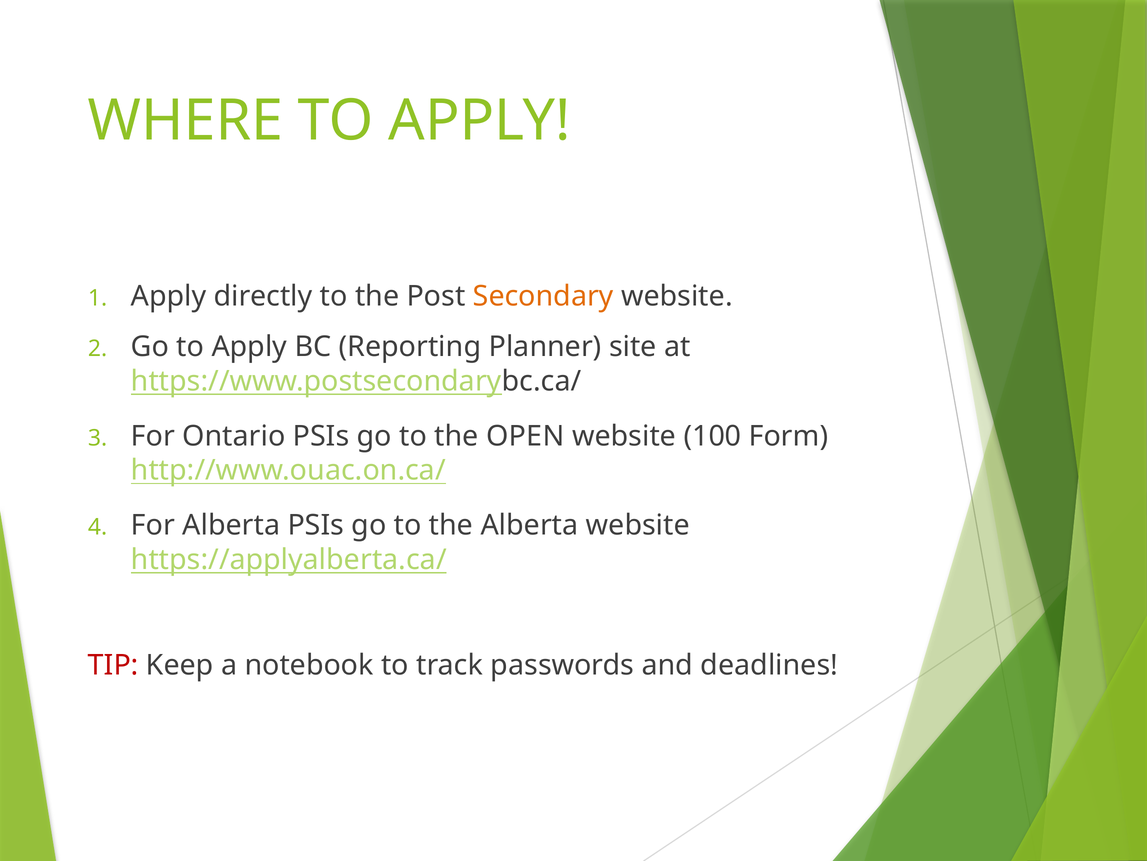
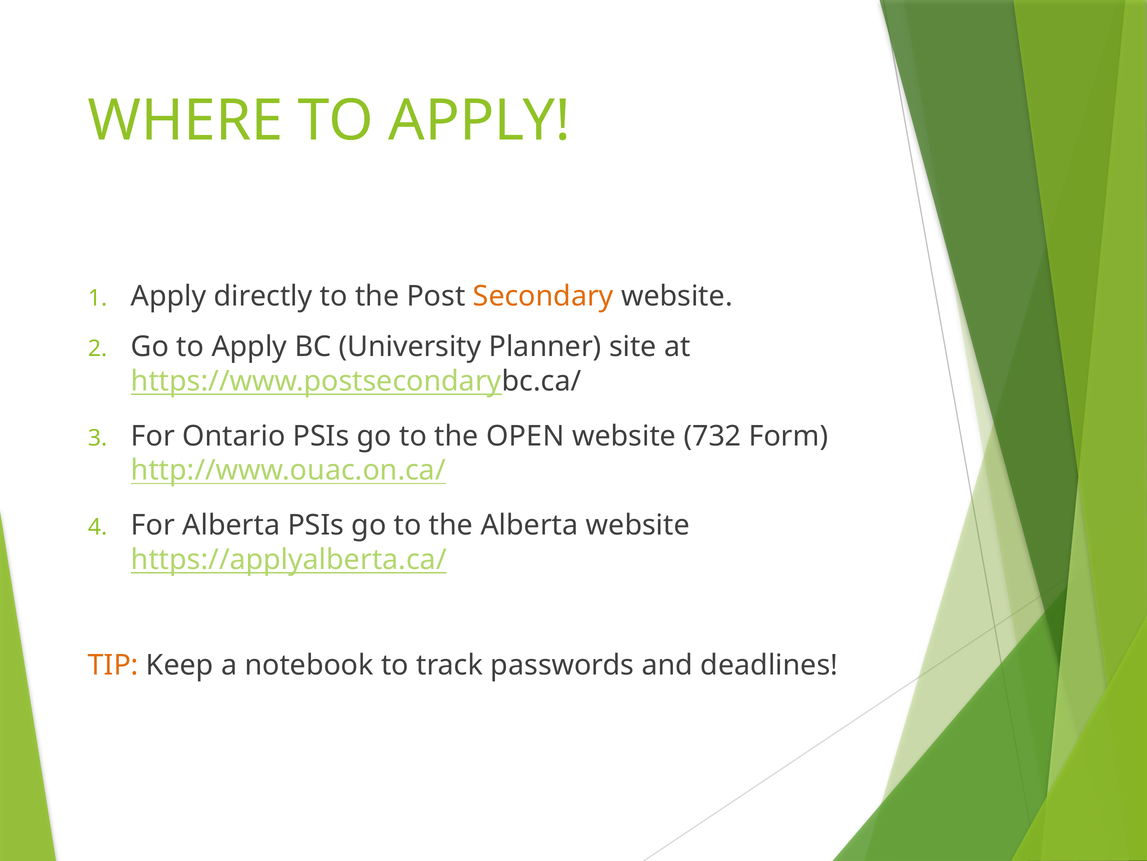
Reporting: Reporting -> University
100: 100 -> 732
TIP colour: red -> orange
